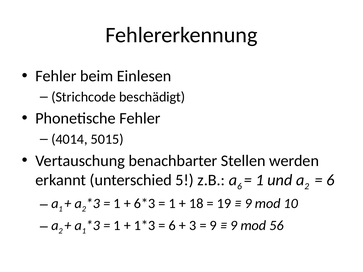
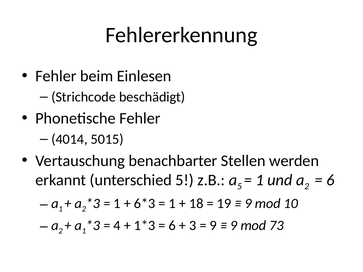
6 at (240, 186): 6 -> 5
1 at (117, 226): 1 -> 4
56: 56 -> 73
